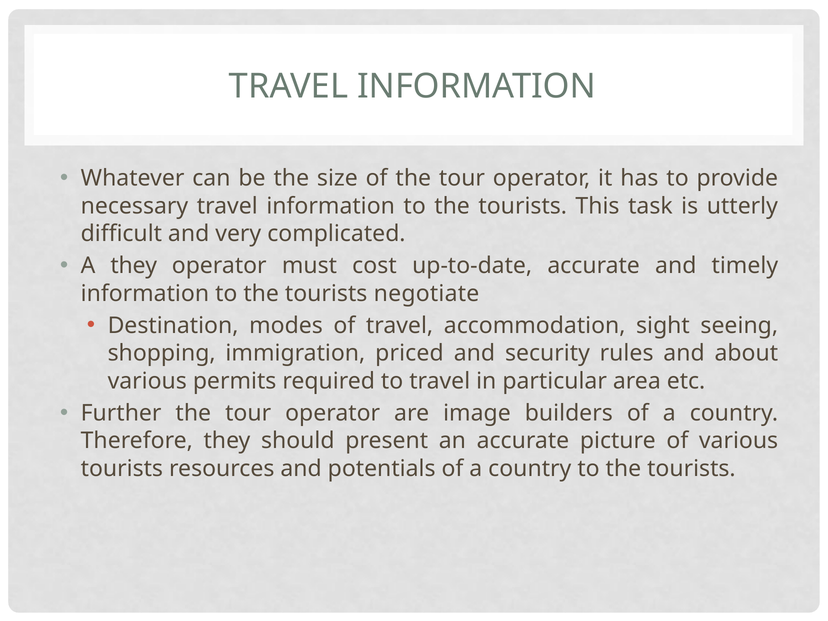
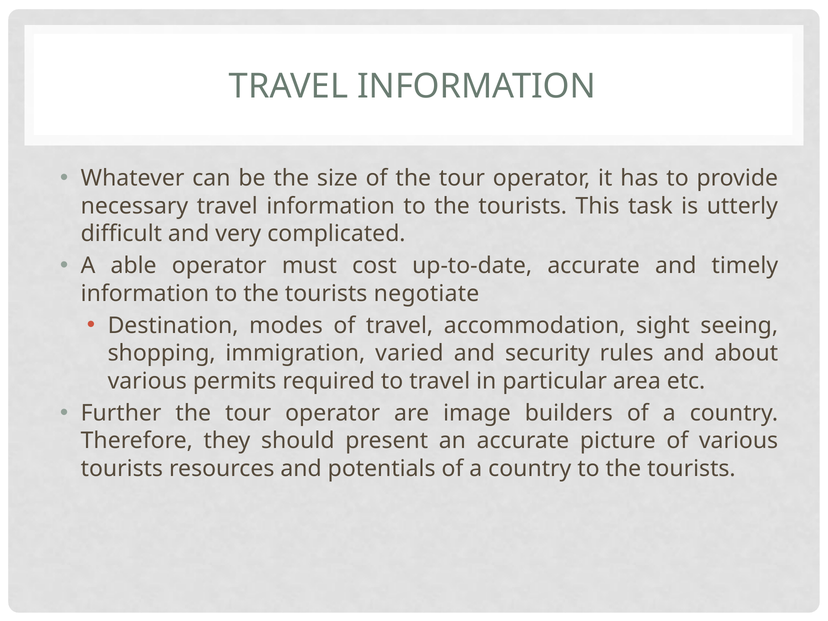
A they: they -> able
priced: priced -> varied
